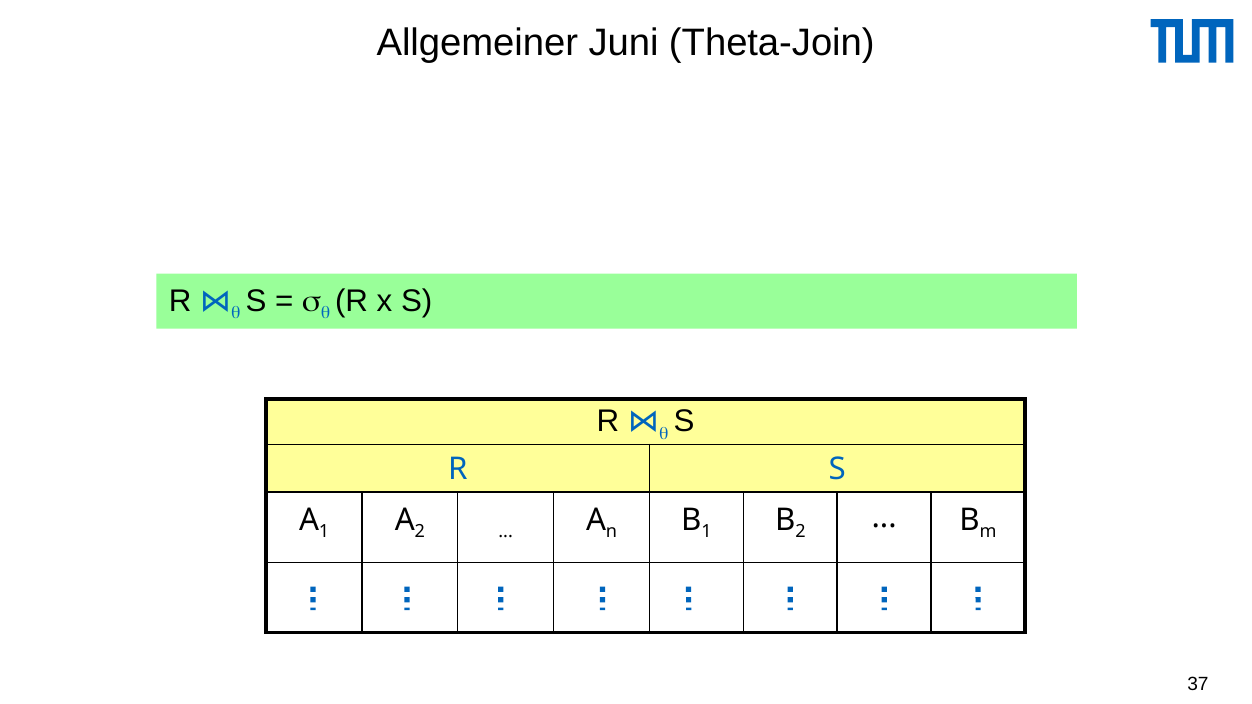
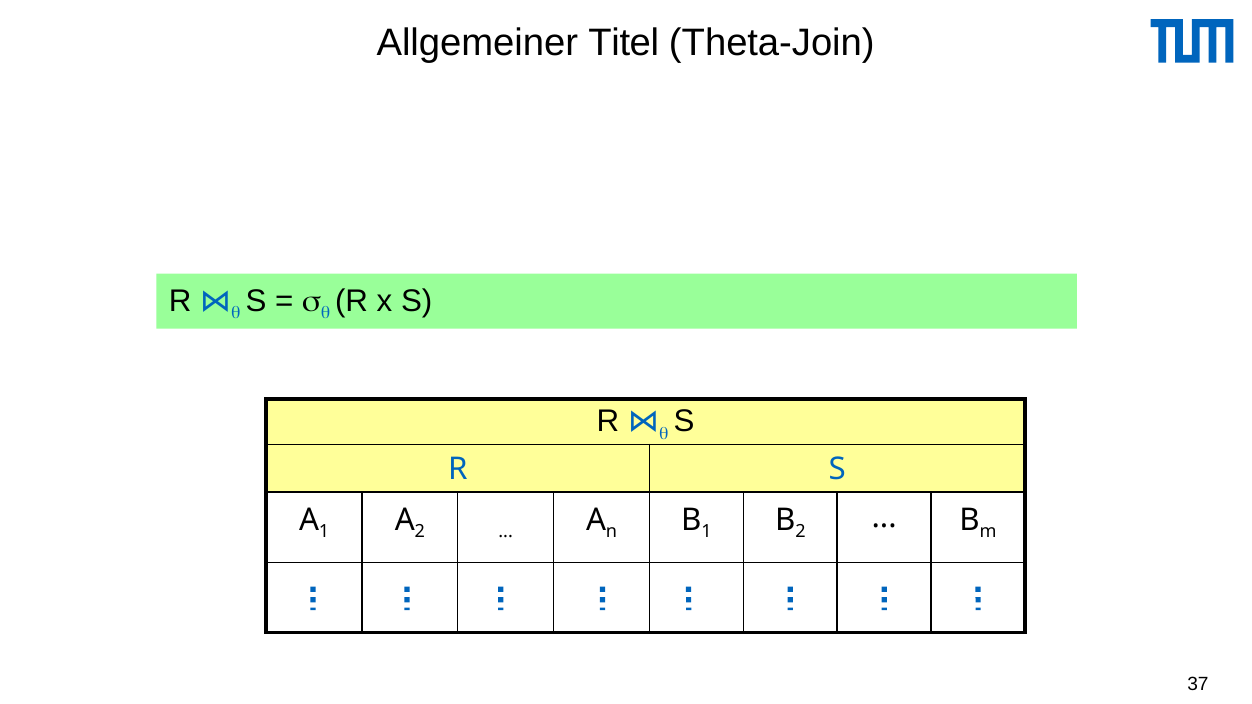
Juni: Juni -> Titel
